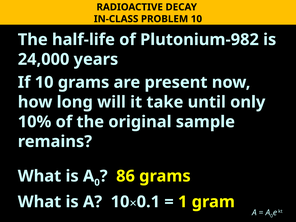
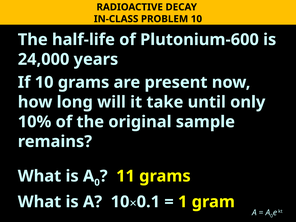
Plutonium-982: Plutonium-982 -> Plutonium-600
86: 86 -> 11
